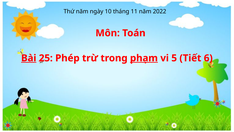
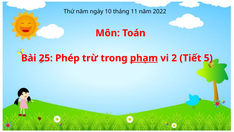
Bài underline: present -> none
5: 5 -> 2
6: 6 -> 5
